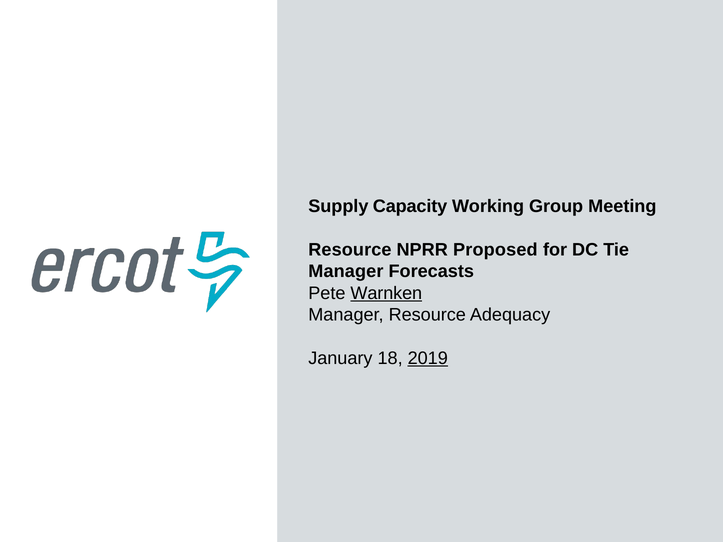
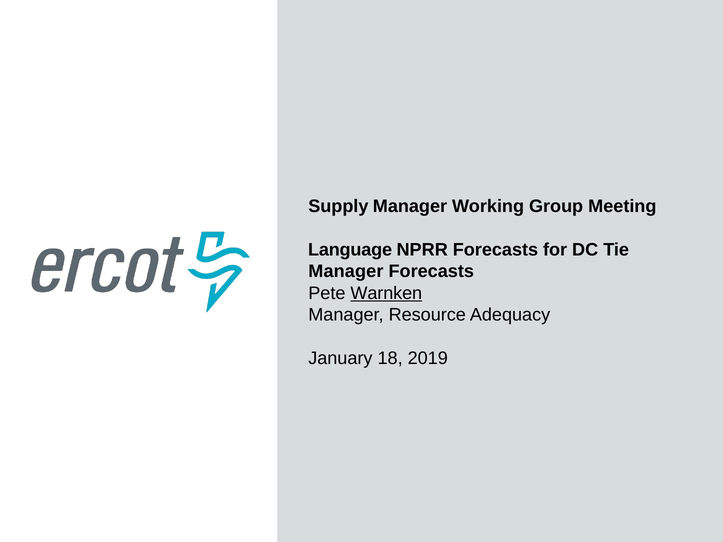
Supply Capacity: Capacity -> Manager
Resource at (350, 250): Resource -> Language
NPRR Proposed: Proposed -> Forecasts
2019 underline: present -> none
